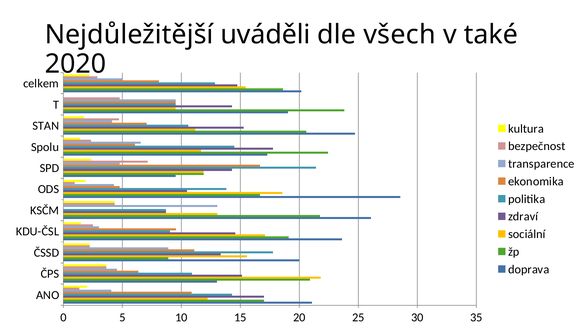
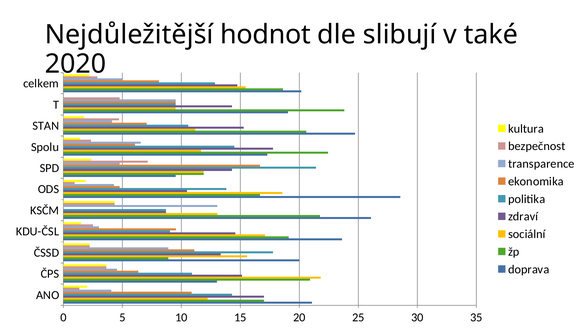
uváděli: uváděli -> hodnot
všech: všech -> slibují
